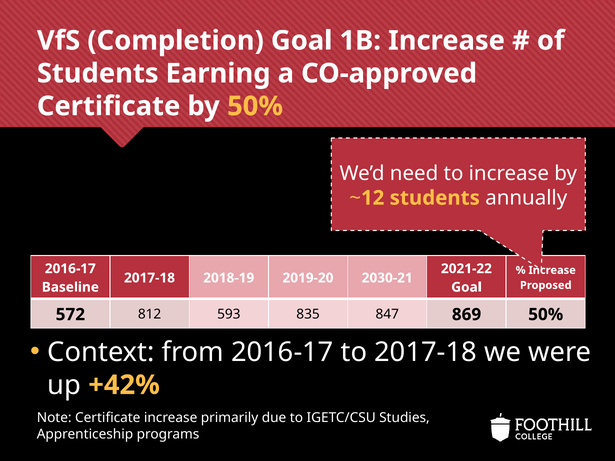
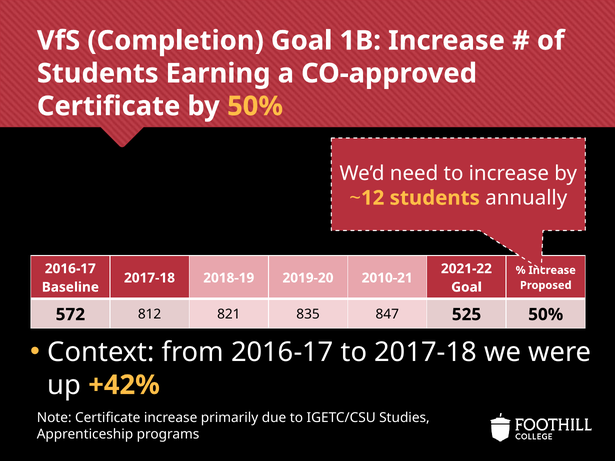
2030-21: 2030-21 -> 2010-21
593: 593 -> 821
869: 869 -> 525
